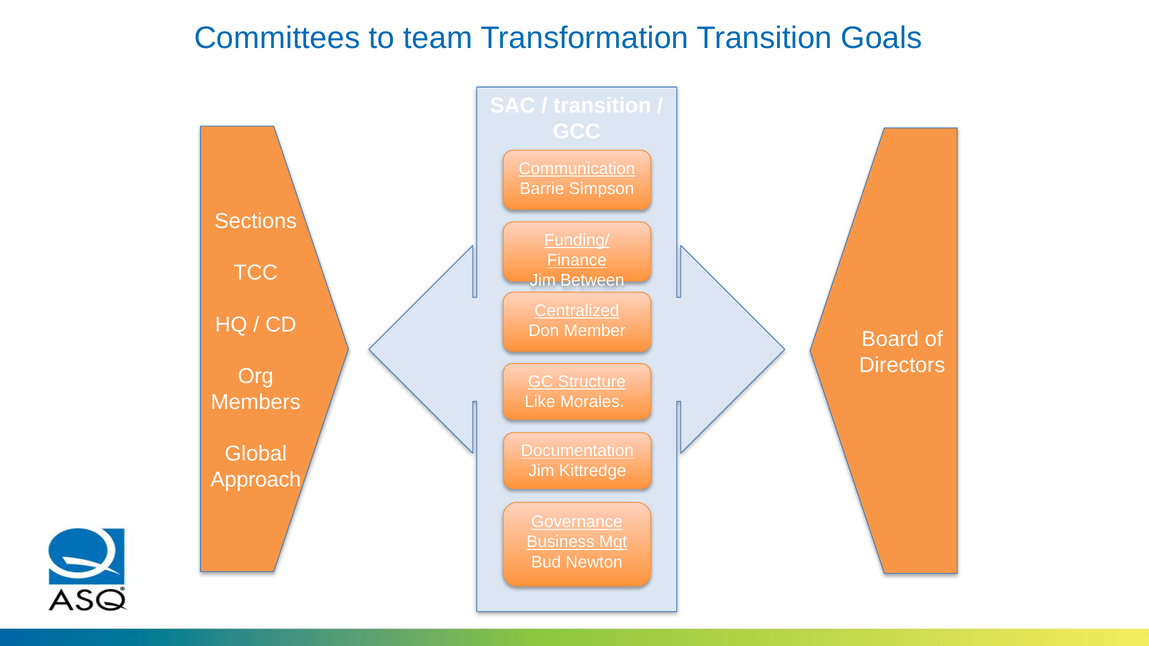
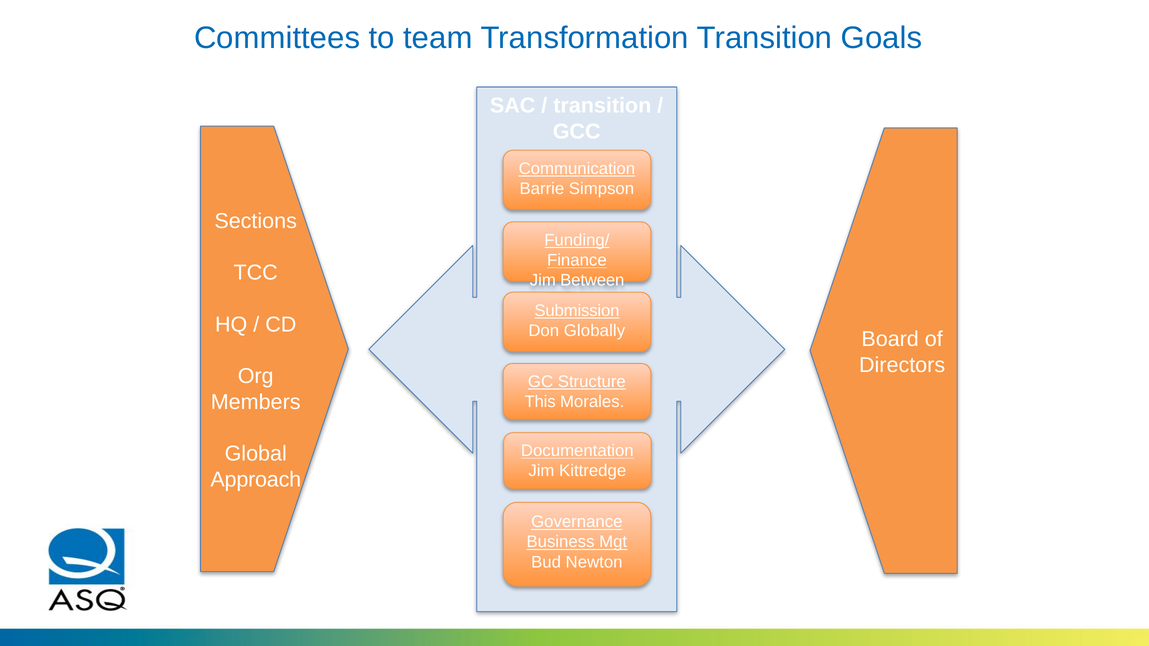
Centralized: Centralized -> Submission
Member: Member -> Globally
Like: Like -> This
